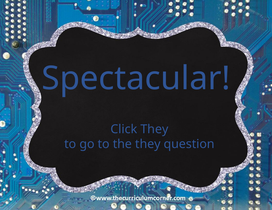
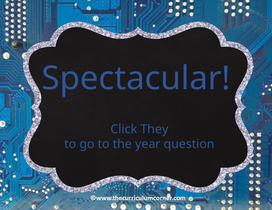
the they: they -> year
